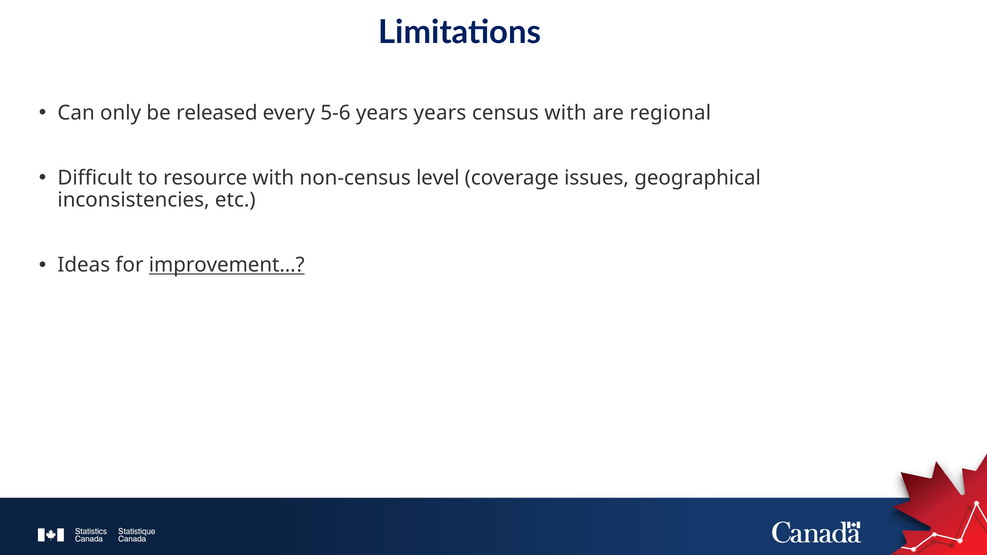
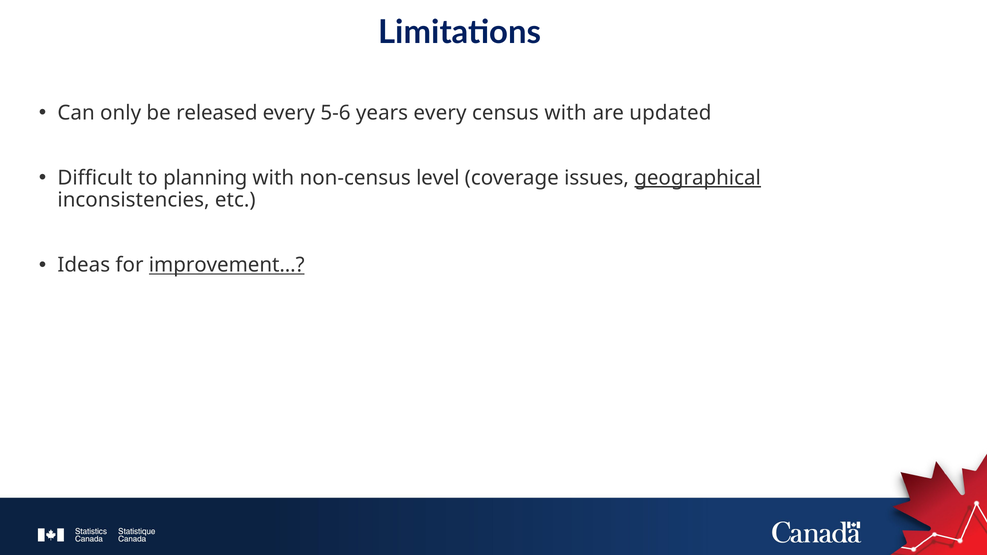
years years: years -> every
regional: regional -> updated
resource: resource -> planning
geographical underline: none -> present
